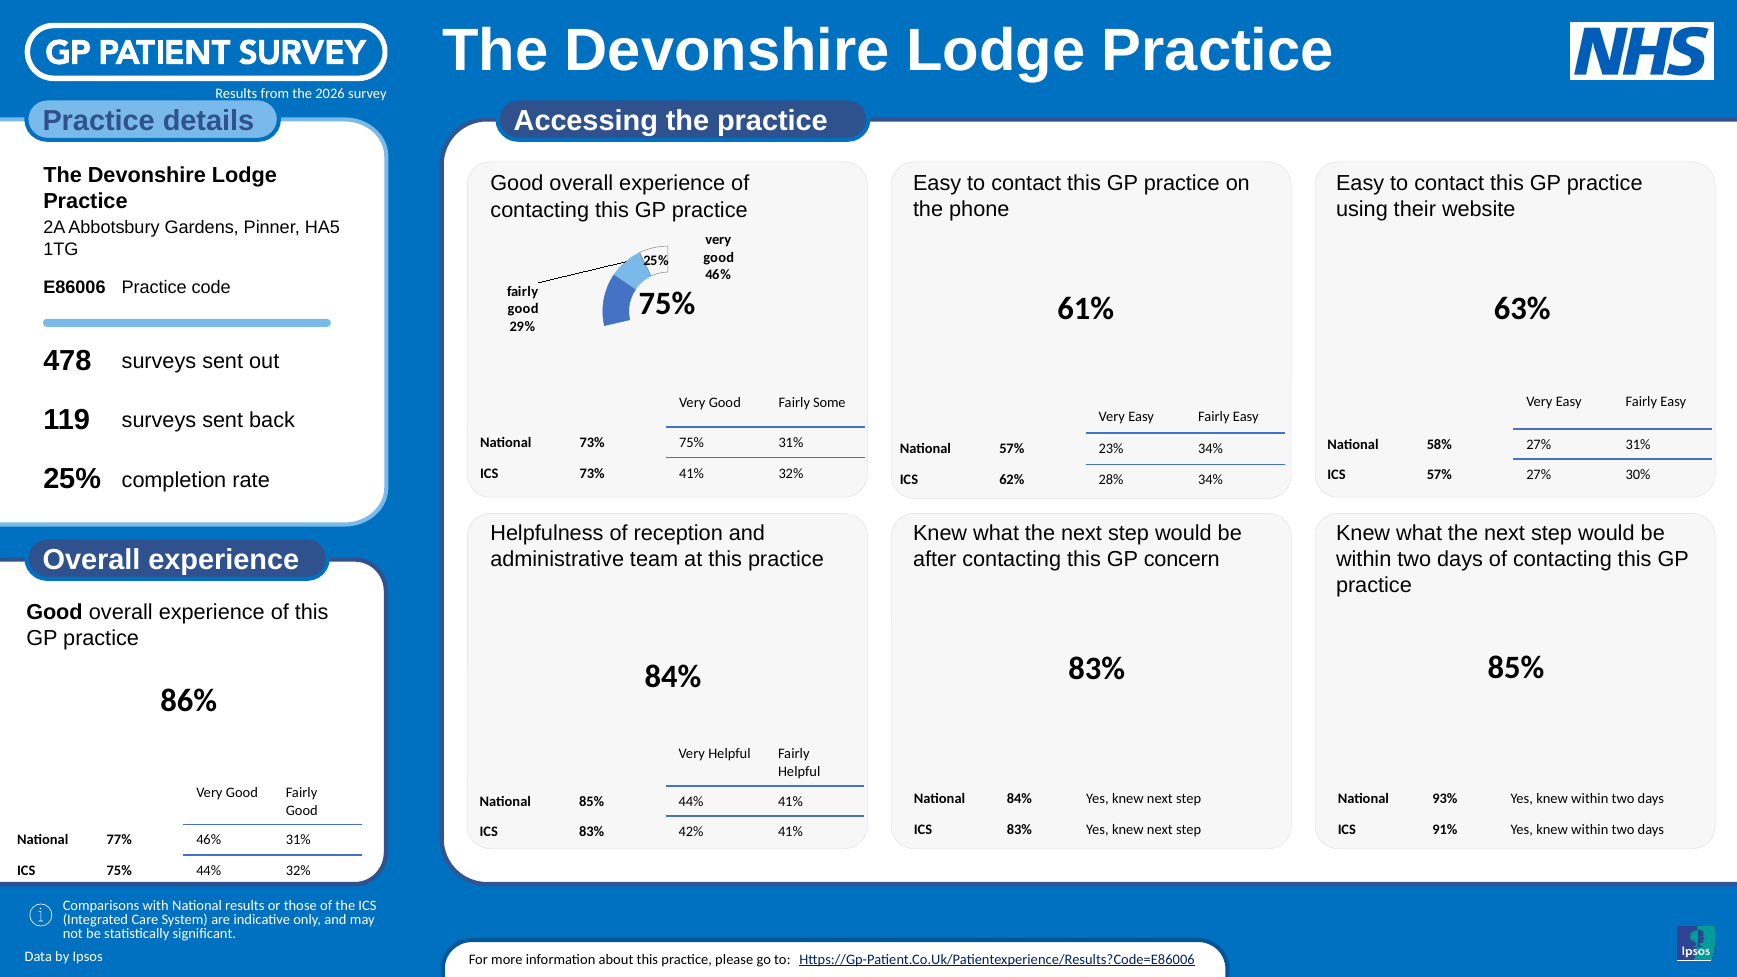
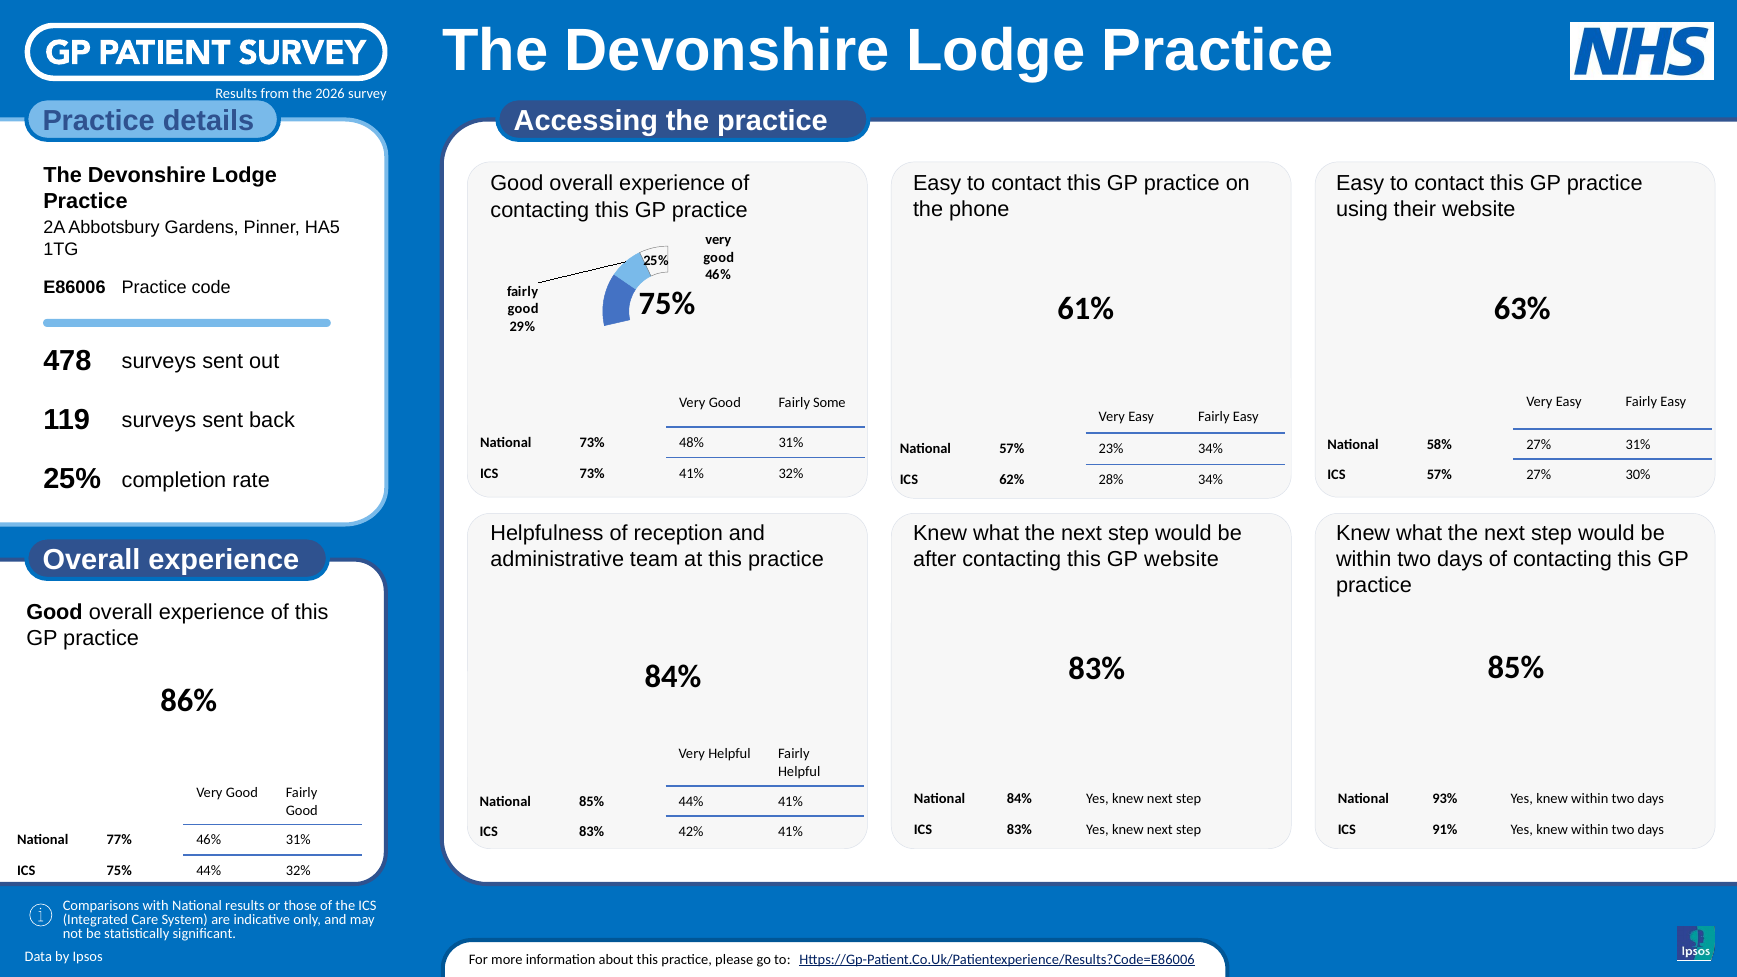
73% 75%: 75% -> 48%
GP concern: concern -> website
